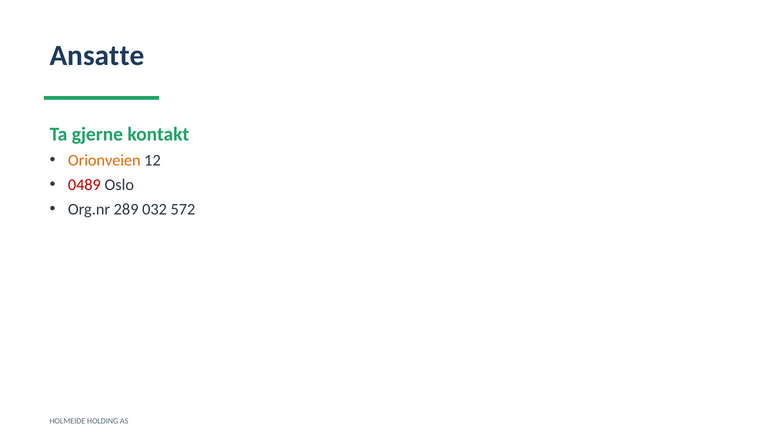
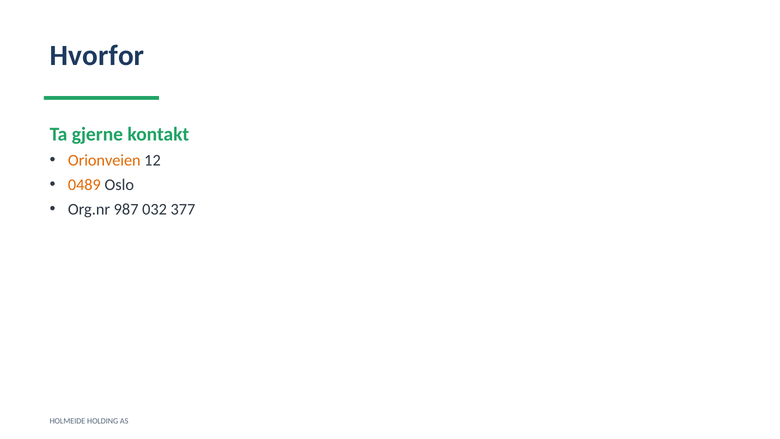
Ansatte: Ansatte -> Hvorfor
0489 colour: red -> orange
289: 289 -> 987
572: 572 -> 377
